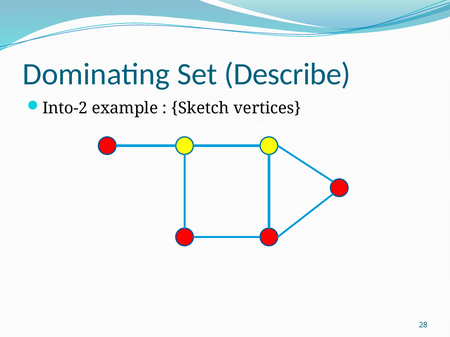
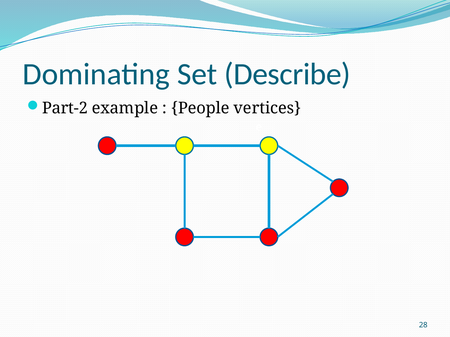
Into-2: Into-2 -> Part-2
Sketch: Sketch -> People
